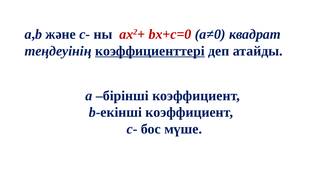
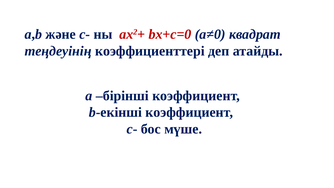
коэффициенттері underline: present -> none
